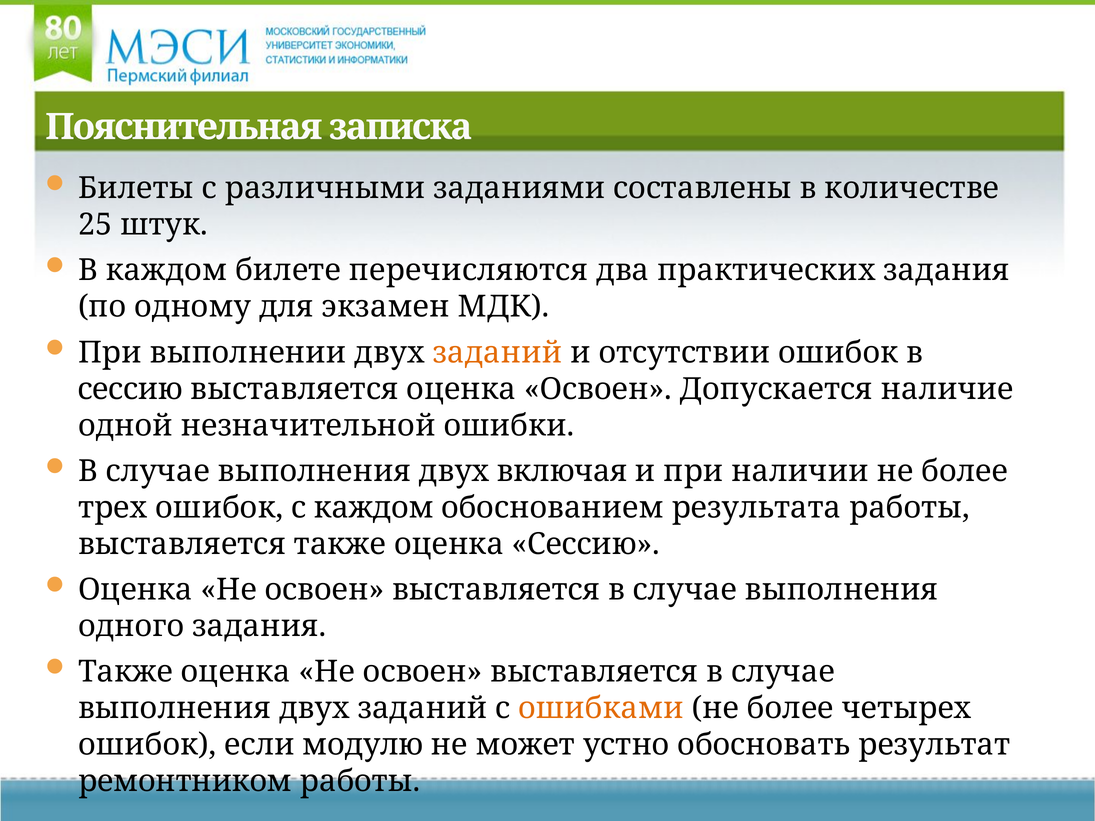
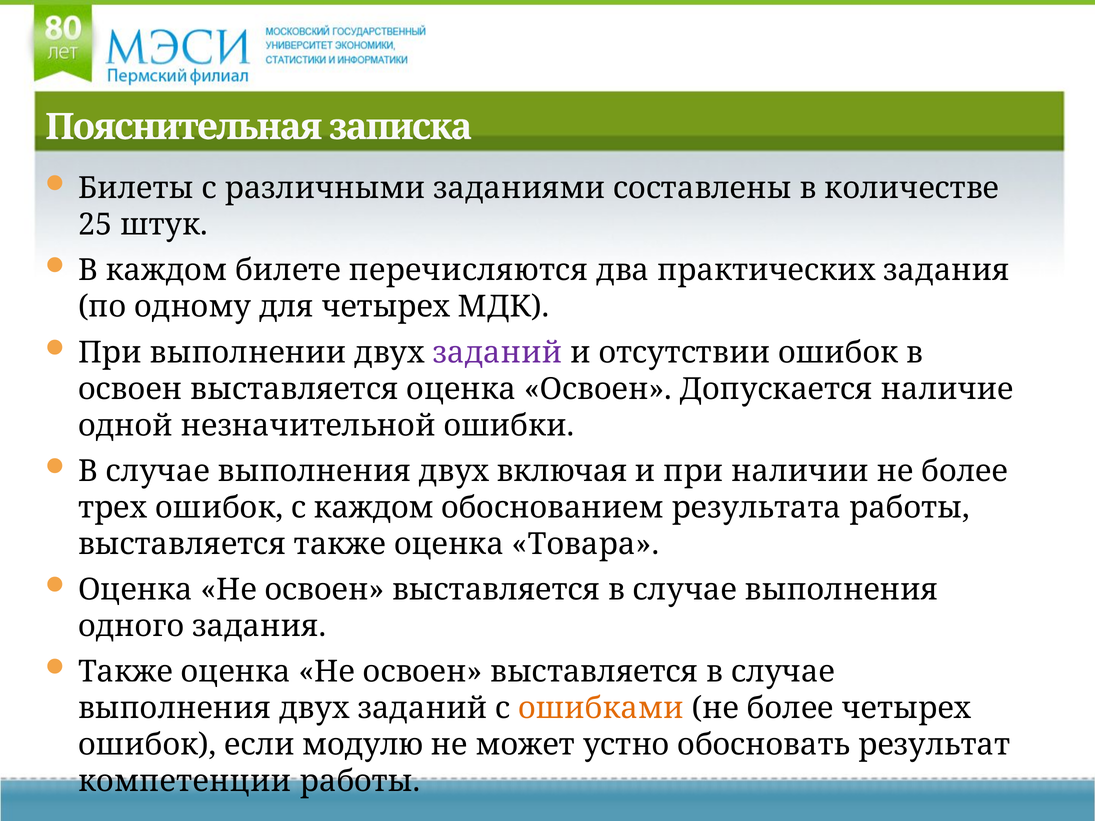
для экзамен: экзамен -> четырех
заданий at (498, 353) colour: orange -> purple
сессию at (130, 389): сессию -> освоен
оценка Сессию: Сессию -> Товара
ремонтником: ремонтником -> компетенции
